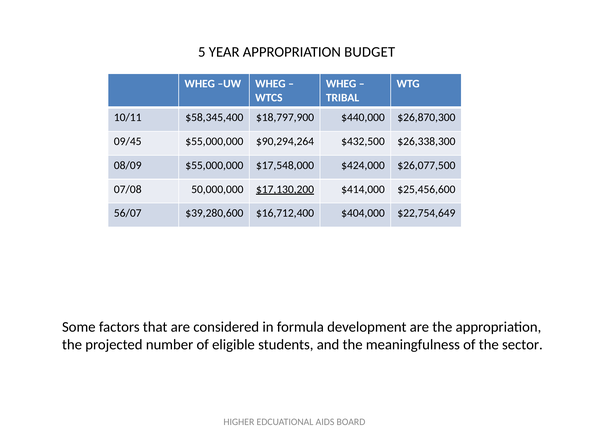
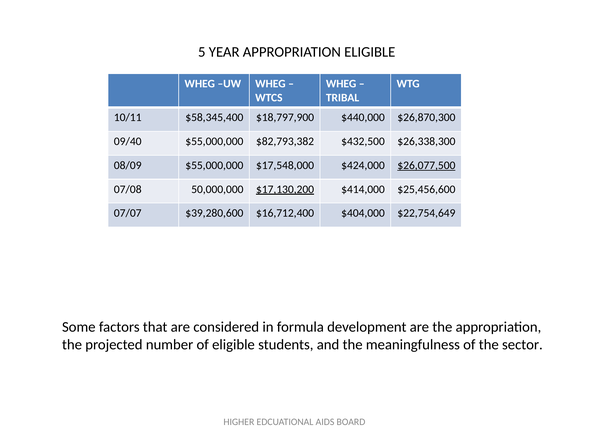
APPROPRIATION BUDGET: BUDGET -> ELIGIBLE
09/45: 09/45 -> 09/40
$90,294,264: $90,294,264 -> $82,793,382
$26,077,500 underline: none -> present
56/07: 56/07 -> 07/07
